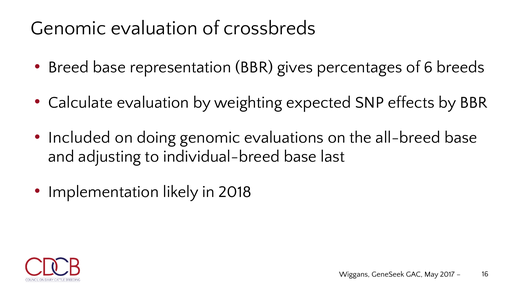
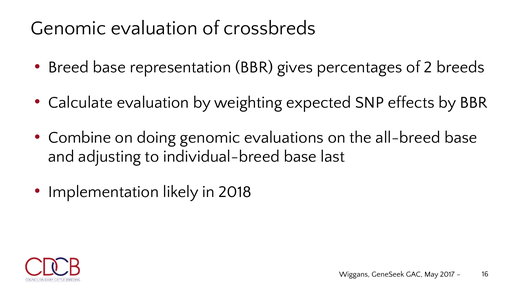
6: 6 -> 2
Included: Included -> Combine
